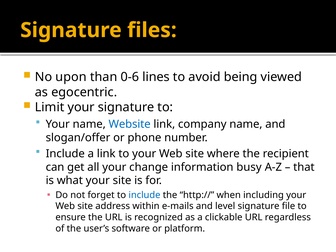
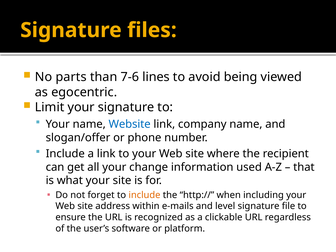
upon: upon -> parts
0-6: 0-6 -> 7-6
busy: busy -> used
include at (144, 195) colour: blue -> orange
